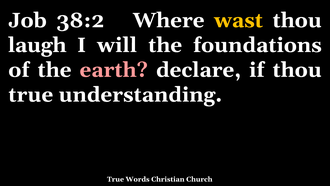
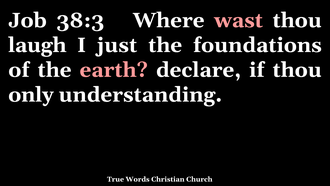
38:2: 38:2 -> 38:3
wast colour: yellow -> pink
will: will -> just
true at (31, 95): true -> only
